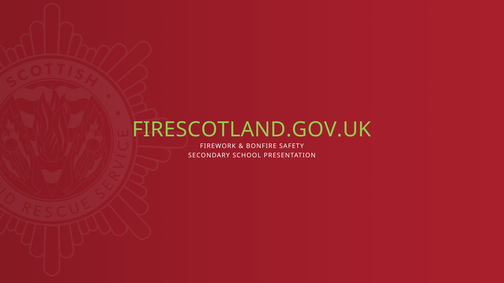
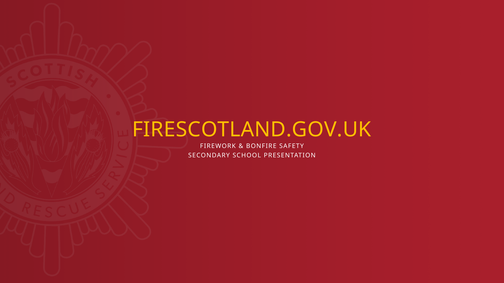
FIRESCOTLAND.GOV.UK colour: light green -> yellow
